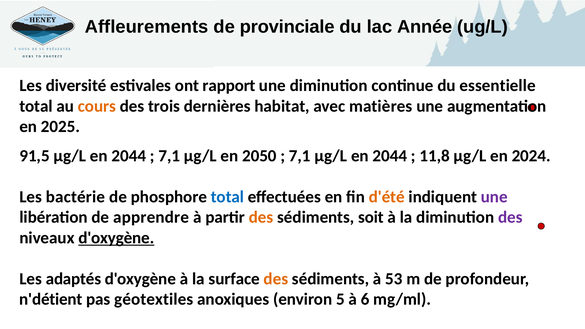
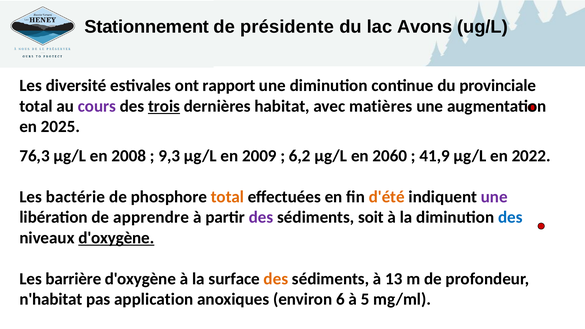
Affleurements: Affleurements -> Stationnement
provinciale: provinciale -> présidente
Année: Année -> Avons
essentielle: essentielle -> provinciale
cours colour: orange -> purple
trois underline: none -> present
91,5: 91,5 -> 76,3
2044 at (129, 156): 2044 -> 2008
7,1 at (169, 156): 7,1 -> 9,3
2050: 2050 -> 2009
7,1 at (300, 156): 7,1 -> 6,2
2044 at (390, 156): 2044 -> 2060
11,8: 11,8 -> 41,9
2024: 2024 -> 2022
total at (227, 197) colour: blue -> orange
des at (261, 217) colour: orange -> purple
des at (510, 217) colour: purple -> blue
adaptés: adaptés -> barrière
53: 53 -> 13
n'détient: n'détient -> n'habitat
géotextiles: géotextiles -> application
5: 5 -> 6
6: 6 -> 5
